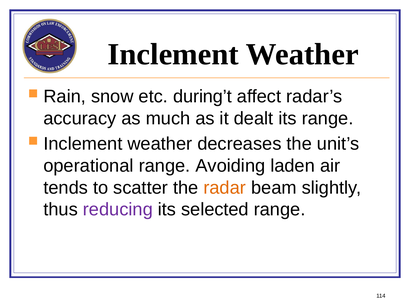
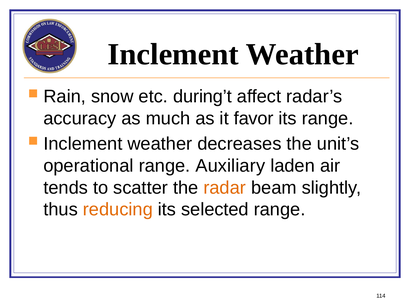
dealt: dealt -> favor
Avoiding: Avoiding -> Auxiliary
reducing colour: purple -> orange
